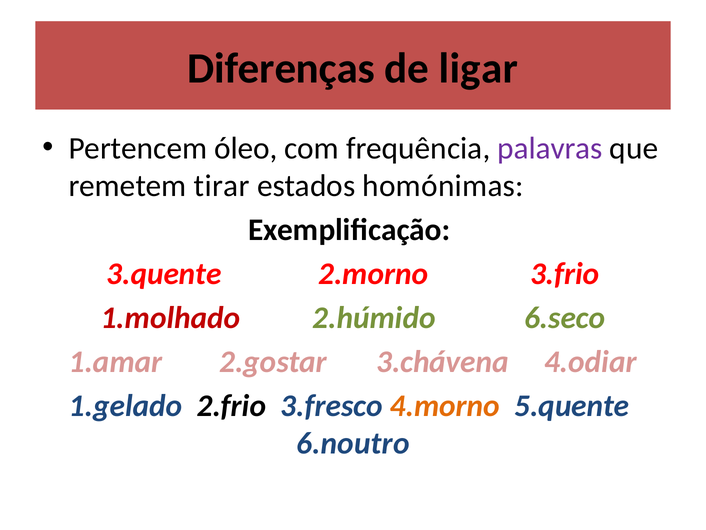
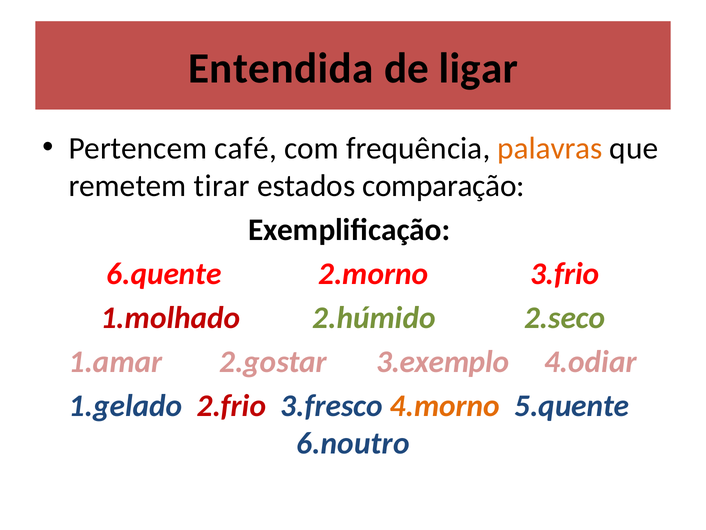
Diferenças: Diferenças -> Entendida
óleo: óleo -> café
palavras colour: purple -> orange
homónimas: homónimas -> comparação
3.quente: 3.quente -> 6.quente
6.seco: 6.seco -> 2.seco
3.chávena: 3.chávena -> 3.exemplo
2.frio colour: black -> red
